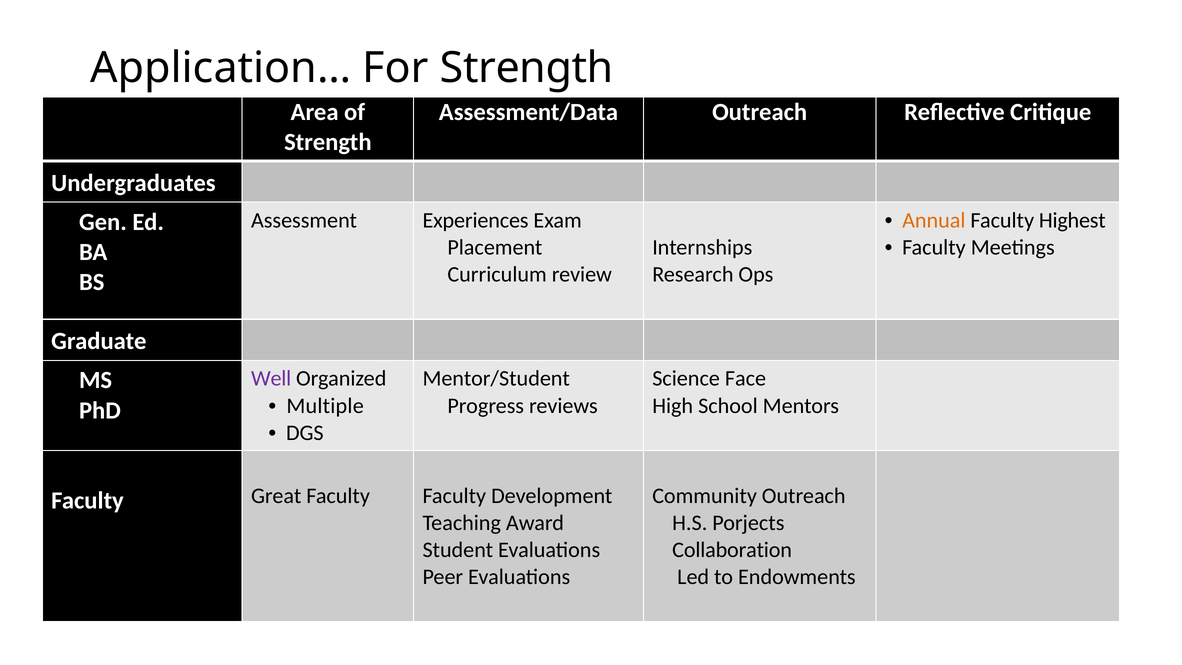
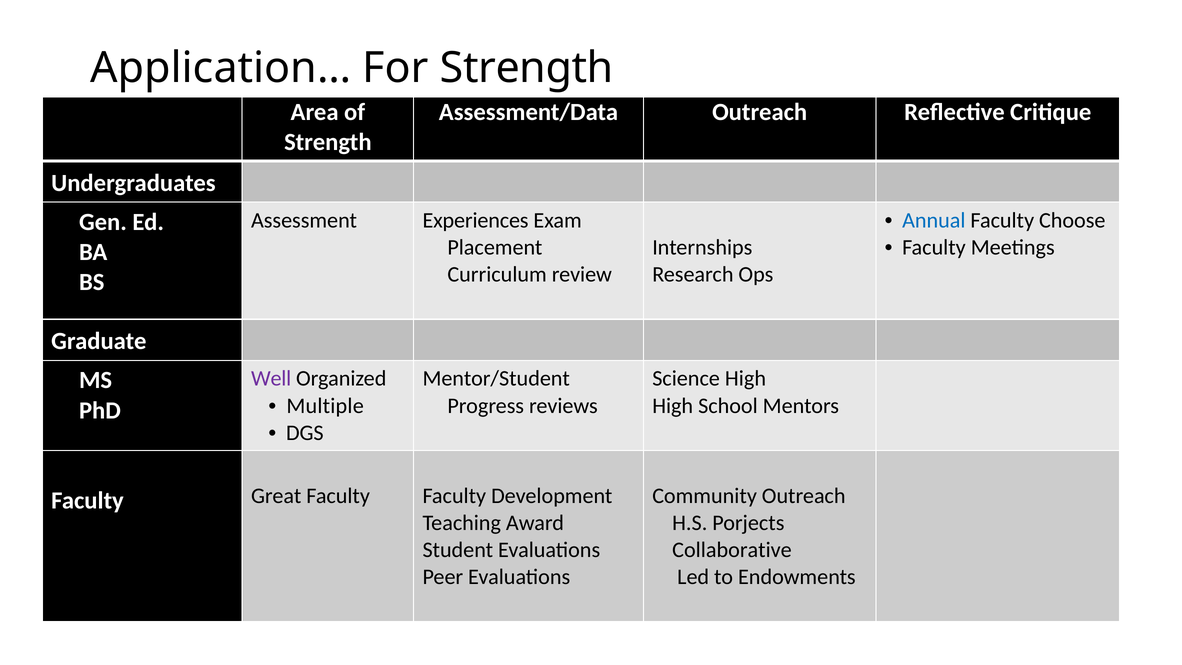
Annual colour: orange -> blue
Highest: Highest -> Choose
Science Face: Face -> High
Collaboration: Collaboration -> Collaborative
